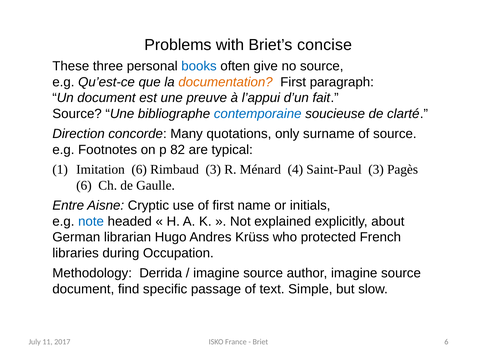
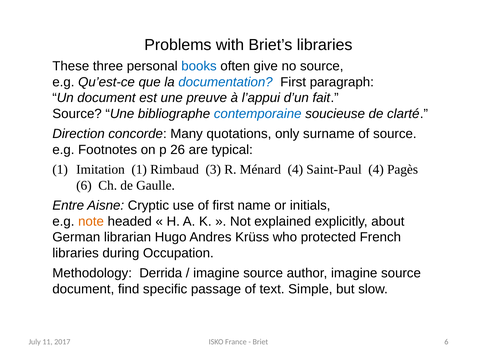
Briet’s concise: concise -> libraries
documentation colour: orange -> blue
82: 82 -> 26
Imitation 6: 6 -> 1
Saint-Paul 3: 3 -> 4
note colour: blue -> orange
